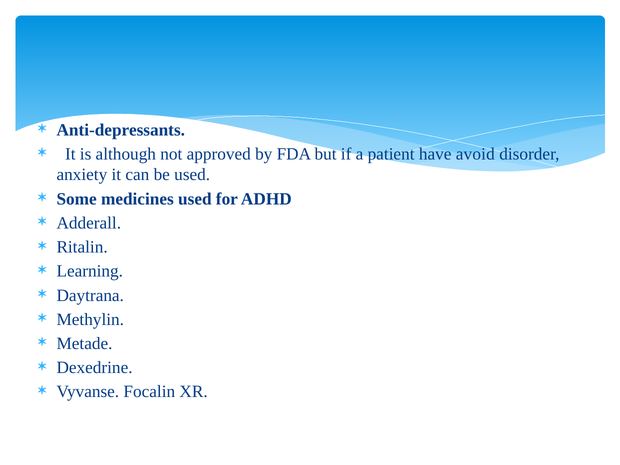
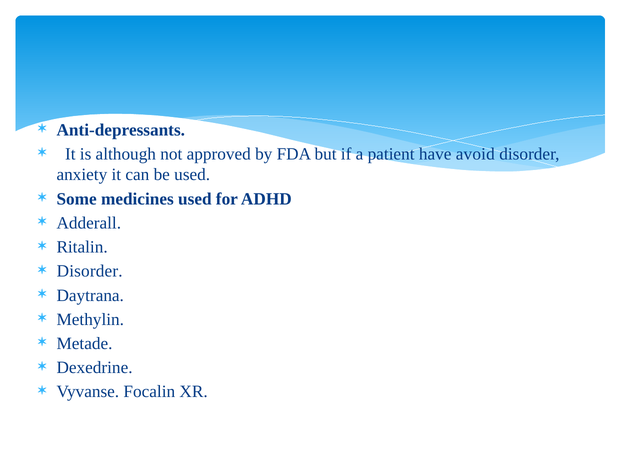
Learning at (90, 271): Learning -> Disorder
